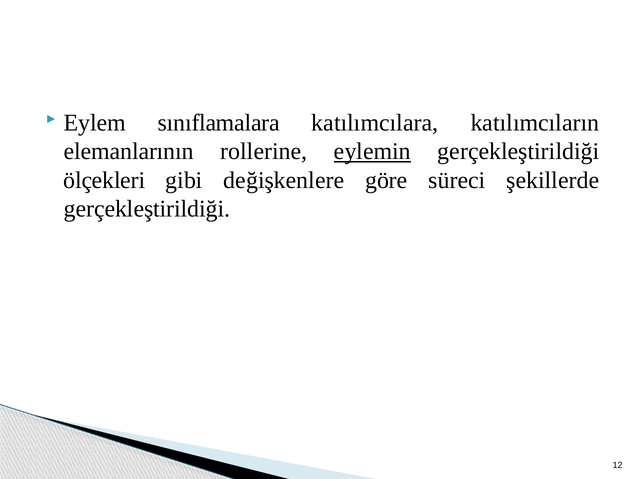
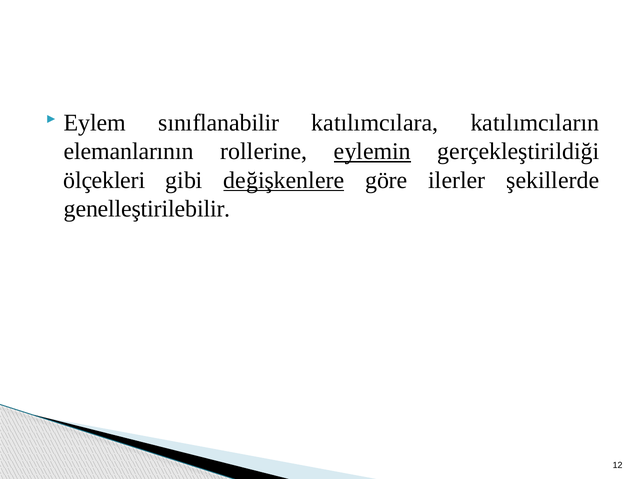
sınıflamalara: sınıflamalara -> sınıflanabilir
değişkenlere underline: none -> present
süreci: süreci -> ilerler
gerçekleştirildiği at (147, 209): gerçekleştirildiği -> genelleştirilebilir
